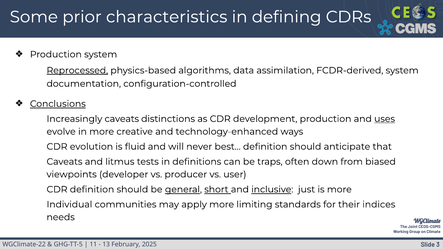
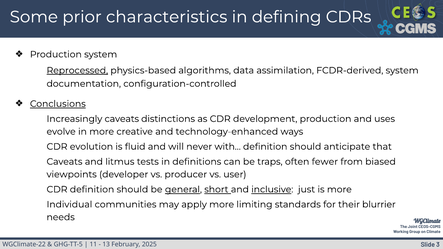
uses underline: present -> none
best…: best… -> with…
down: down -> fewer
indices: indices -> blurrier
